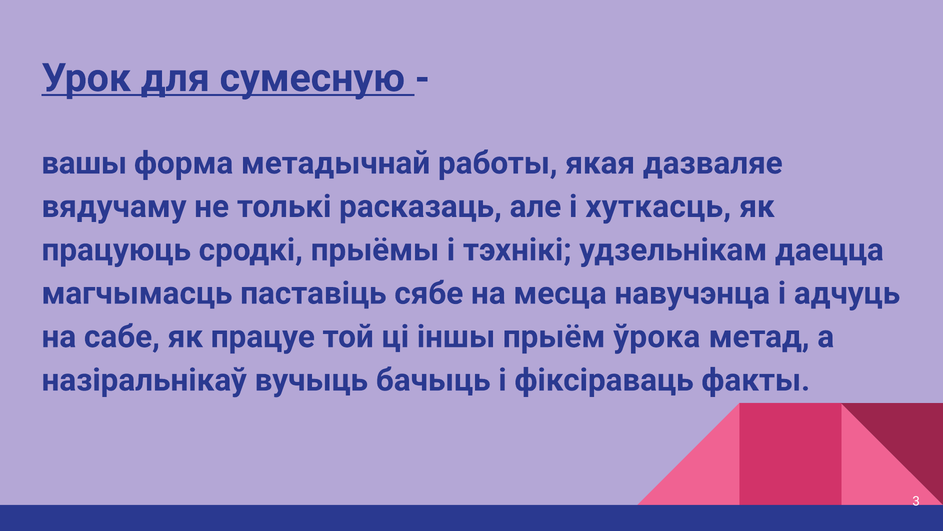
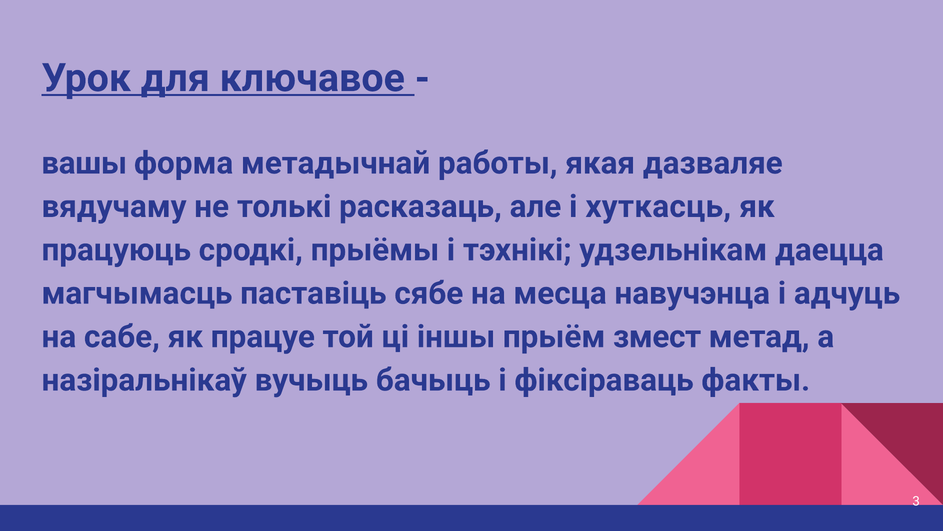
сумесную: сумесную -> ключавое
ўрока: ўрока -> змест
